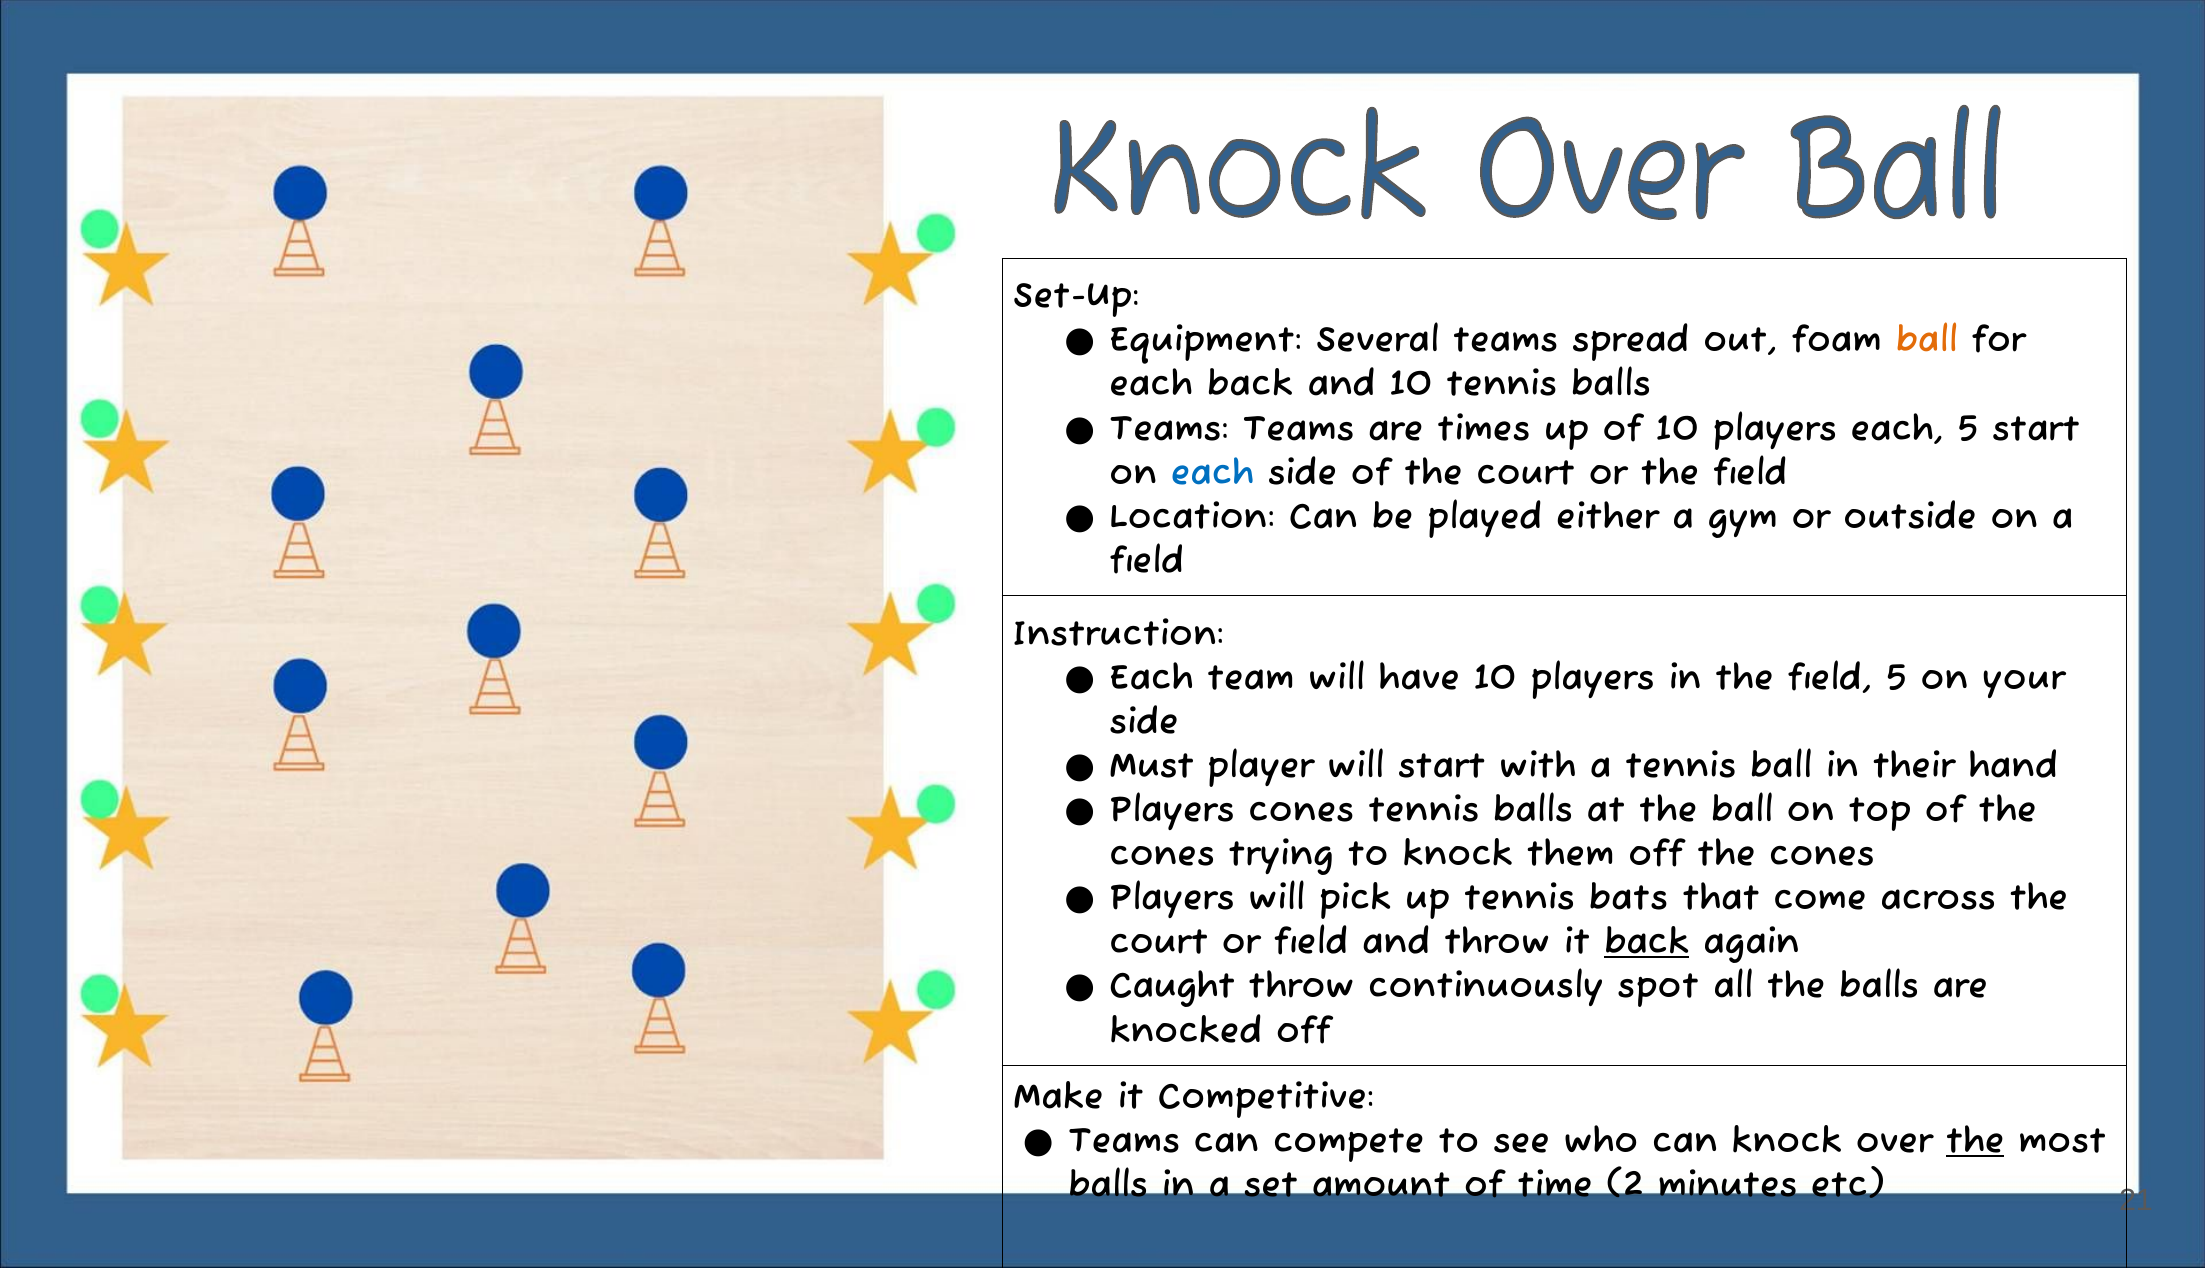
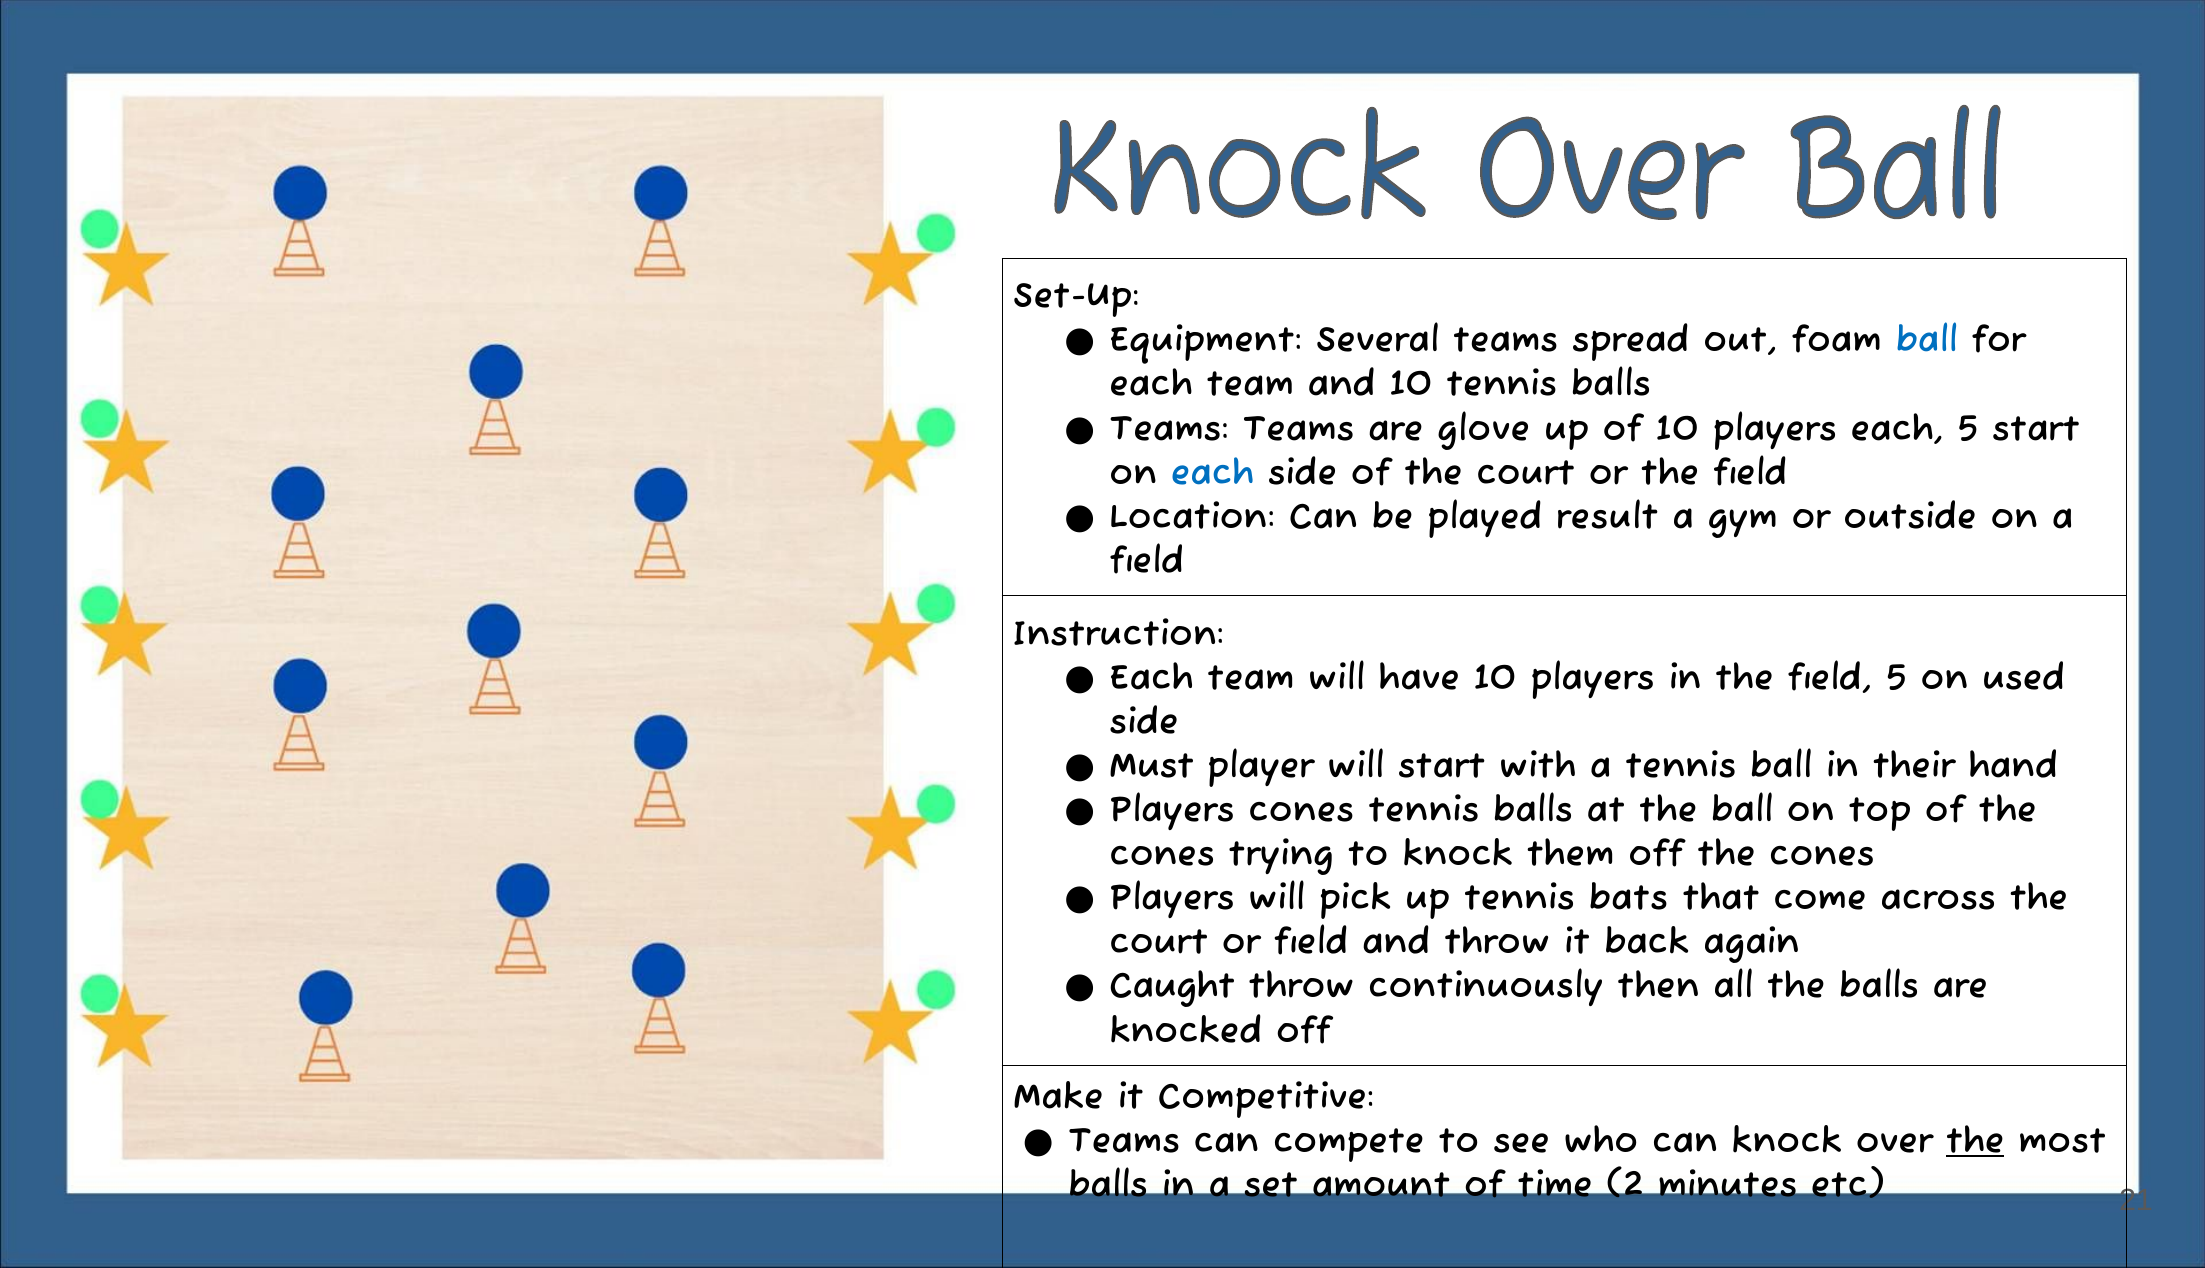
ball at (1927, 340) colour: orange -> blue
back at (1250, 384): back -> team
times: times -> glove
either: either -> result
your: your -> used
back at (1647, 942) underline: present -> none
spot: spot -> then
